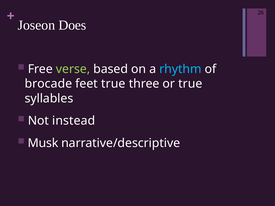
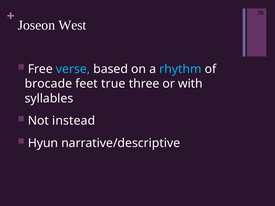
Does: Does -> West
verse colour: light green -> light blue
or true: true -> with
Musk: Musk -> Hyun
